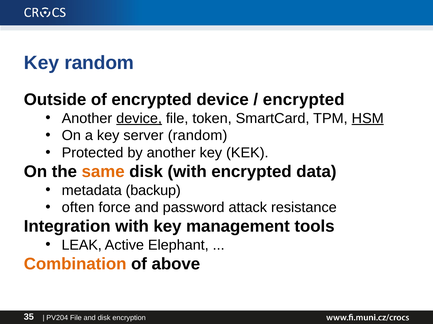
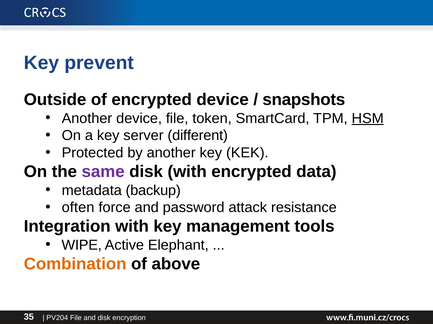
Key random: random -> prevent
encrypted at (304, 100): encrypted -> snapshots
device at (139, 119) underline: present -> none
server random: random -> different
same colour: orange -> purple
LEAK: LEAK -> WIPE
